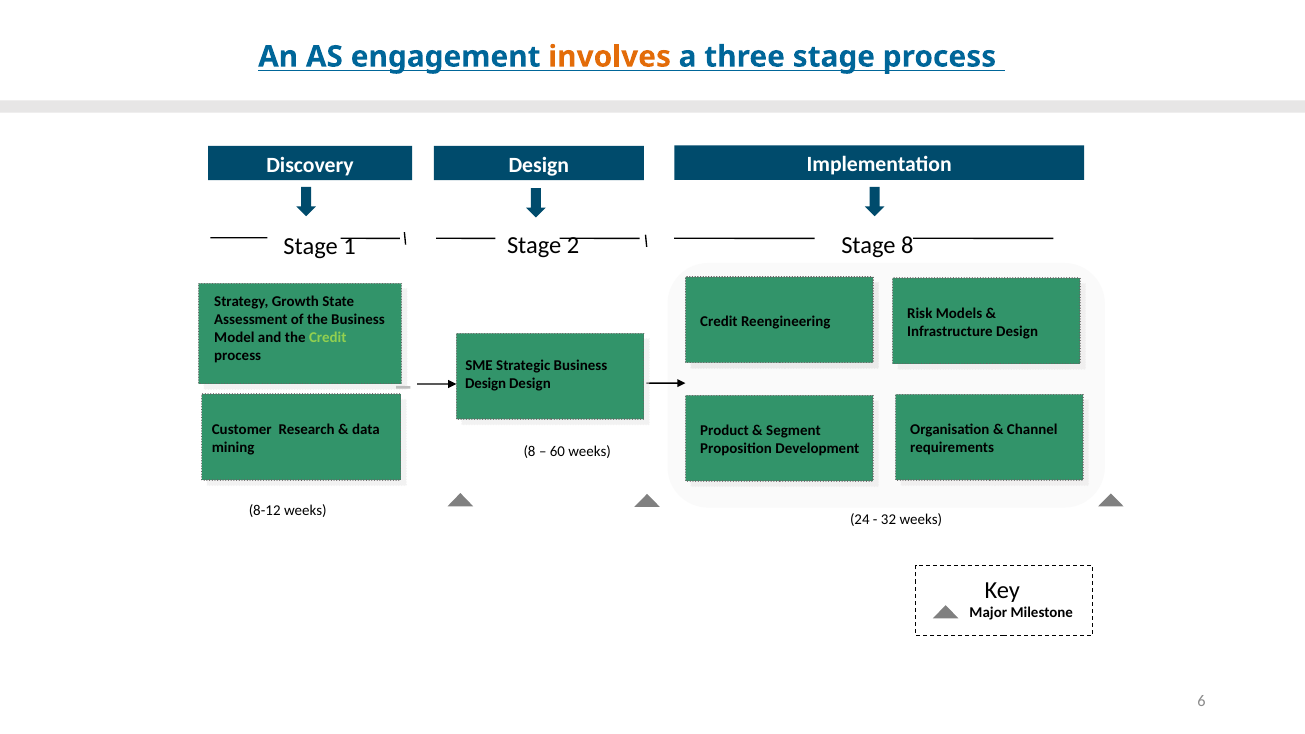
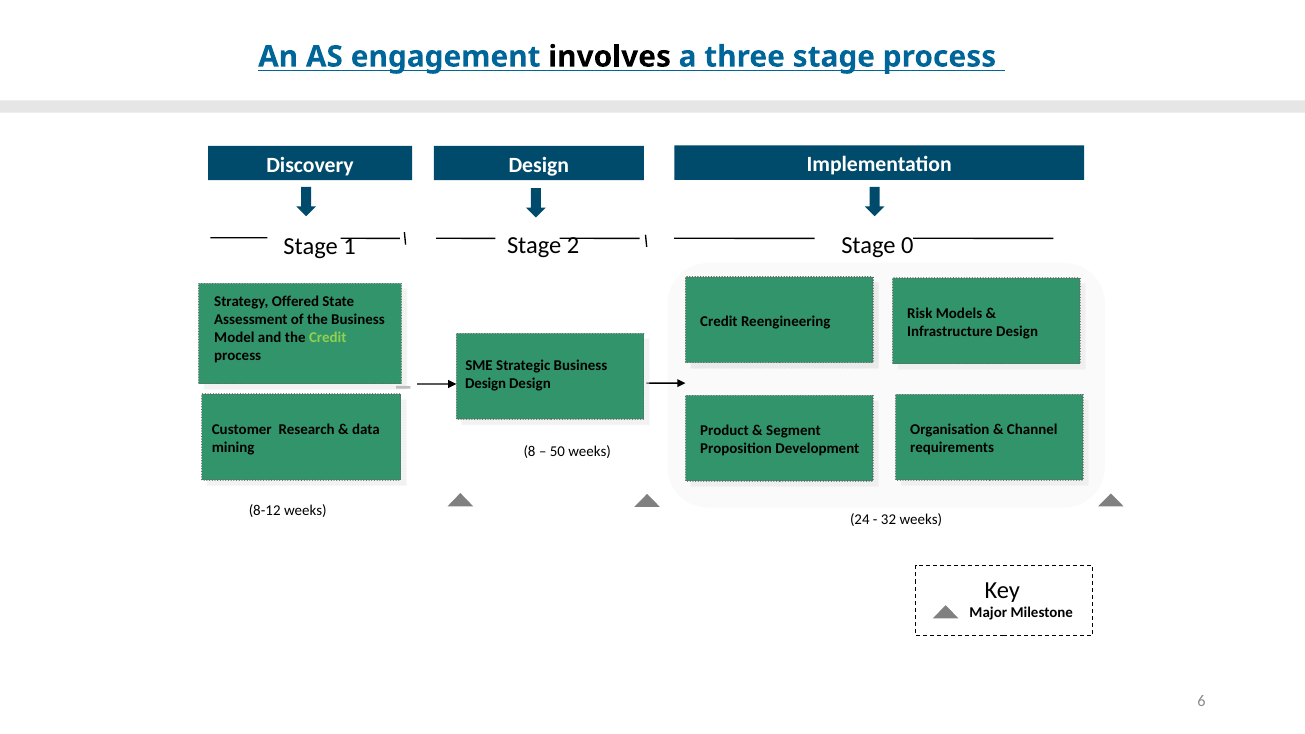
involves colour: orange -> black
Stage 8: 8 -> 0
Growth: Growth -> Offered
60: 60 -> 50
